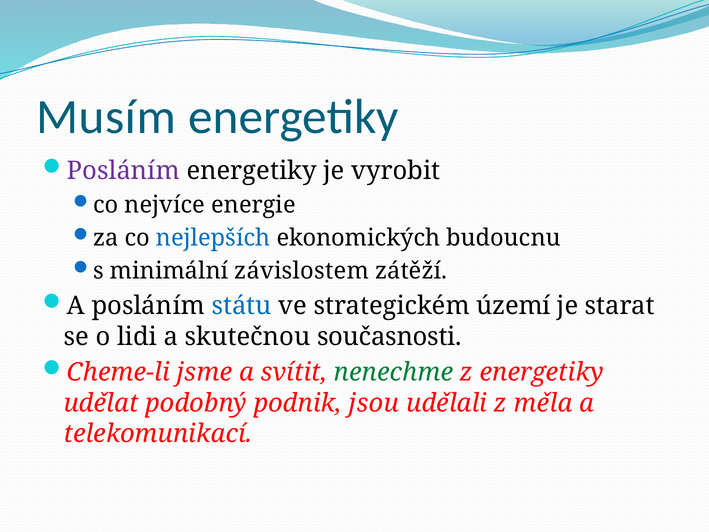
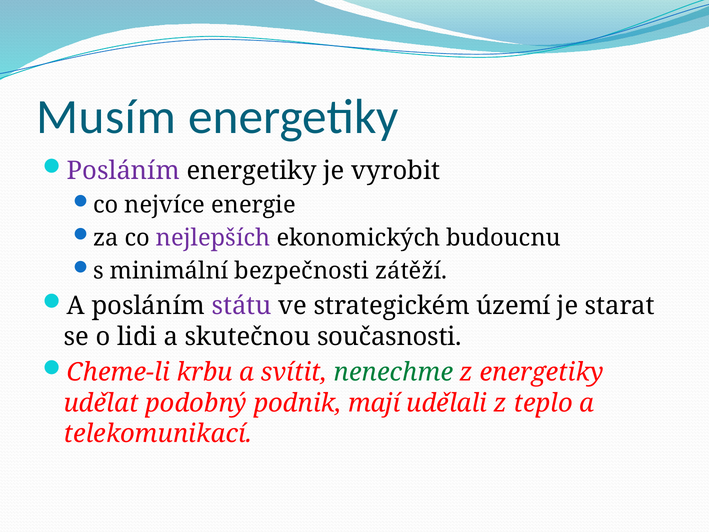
nejlepších colour: blue -> purple
závislostem: závislostem -> bezpečnosti
státu colour: blue -> purple
jsme: jsme -> krbu
jsou: jsou -> mají
měla: měla -> teplo
